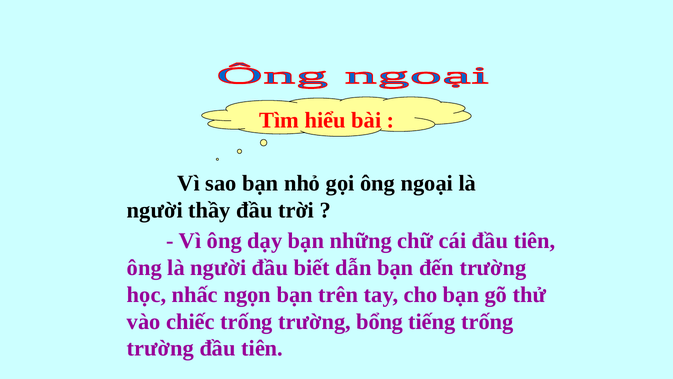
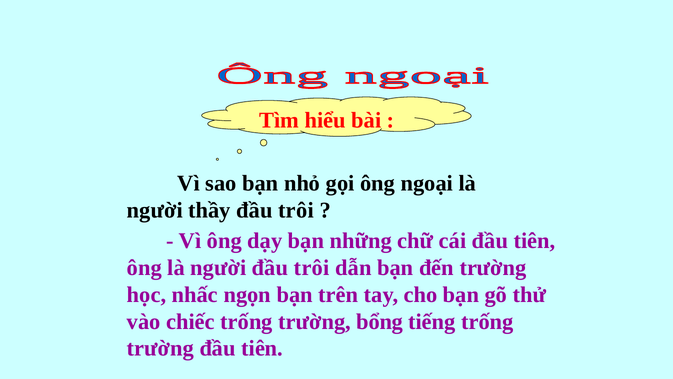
thầy đầu trời: trời -> trôi
người đầu biết: biết -> trôi
